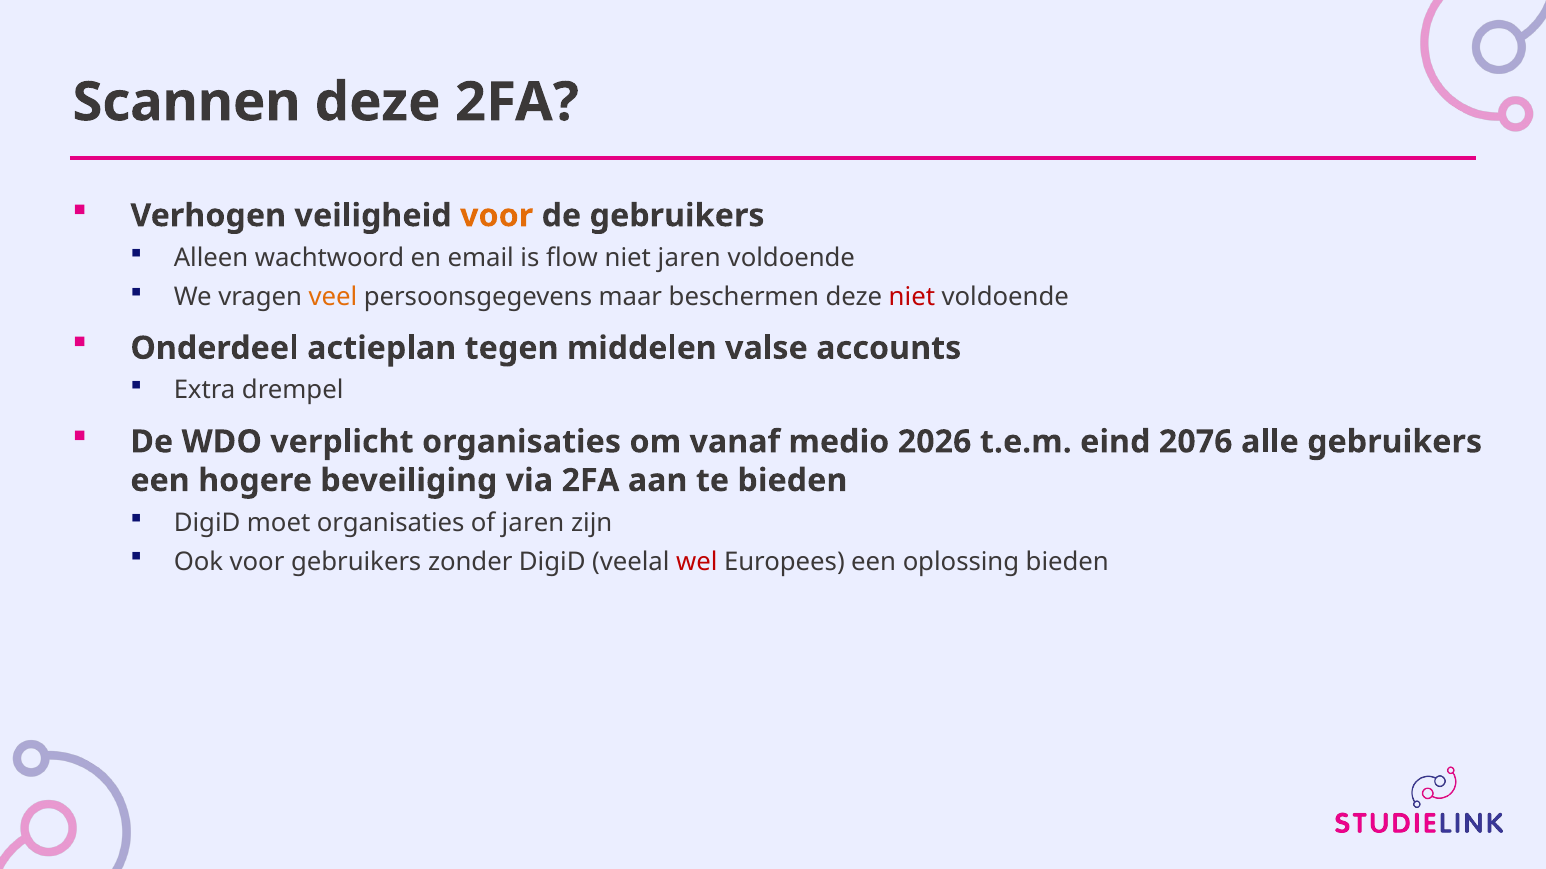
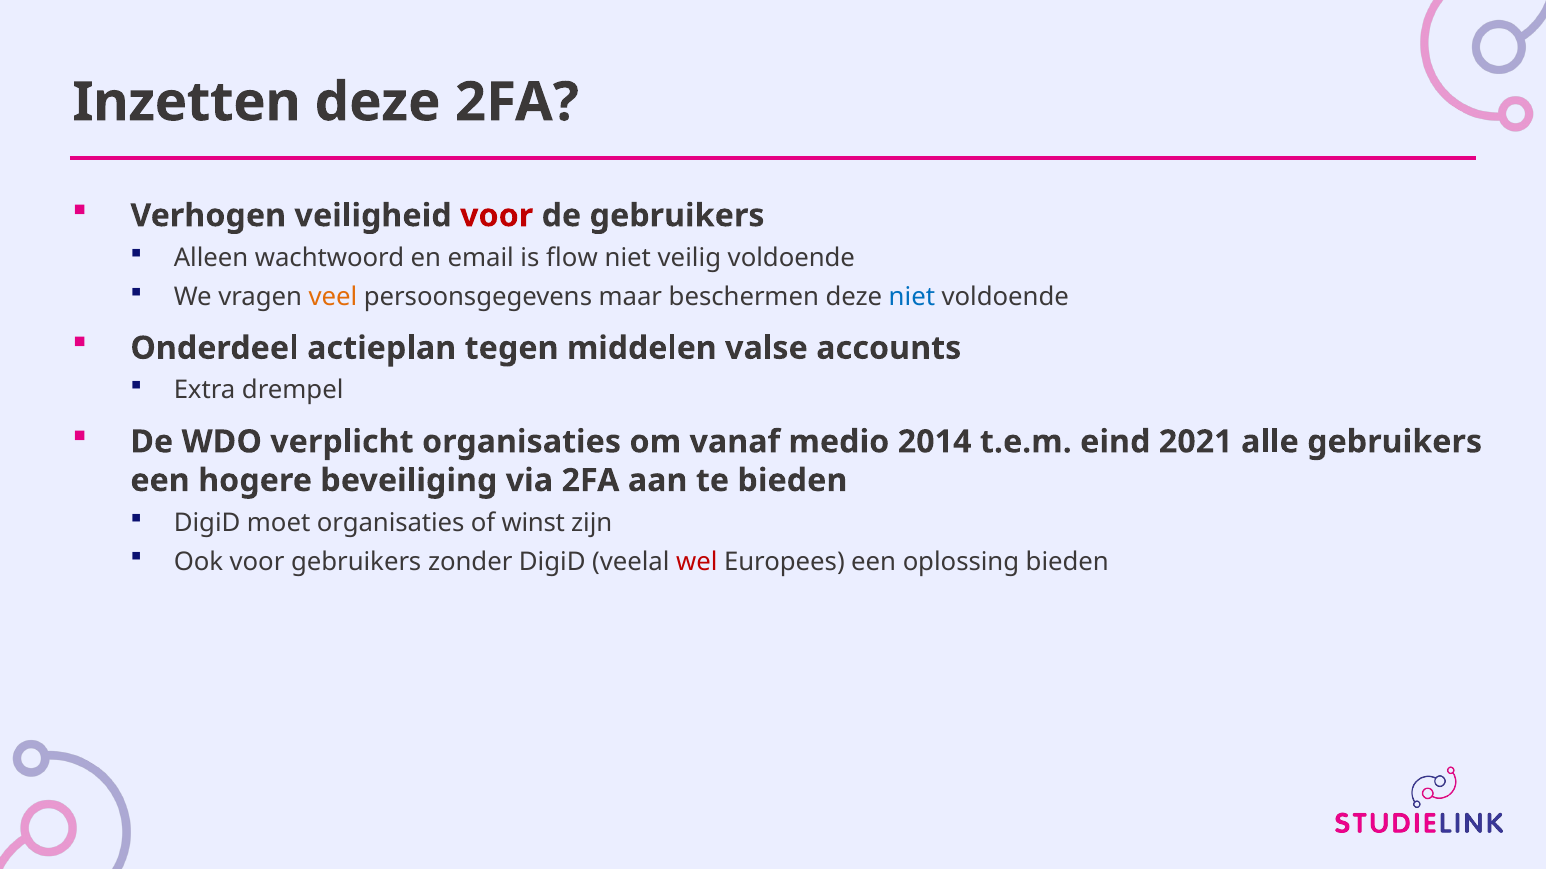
Scannen: Scannen -> Inzetten
voor at (497, 216) colour: orange -> red
niet jaren: jaren -> veilig
niet at (912, 297) colour: red -> blue
2026: 2026 -> 2014
2076: 2076 -> 2021
of jaren: jaren -> winst
